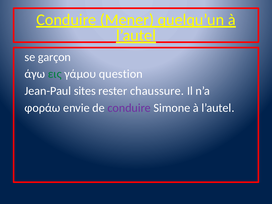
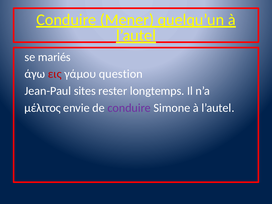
garçon: garçon -> mariés
εις colour: green -> red
chaussure: chaussure -> longtemps
φοράω: φοράω -> μέλιτος
